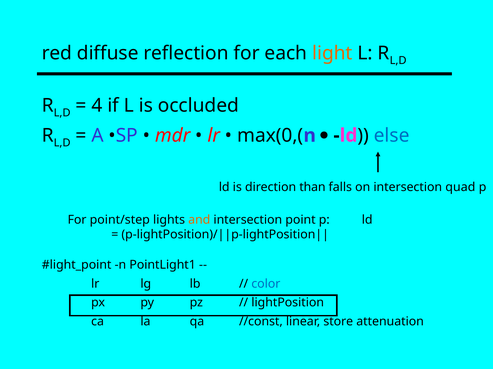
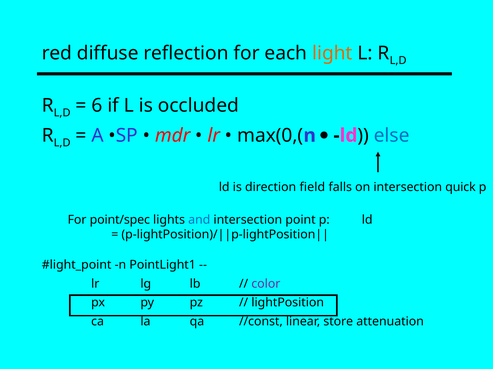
4: 4 -> 6
than: than -> field
quad: quad -> quick
point/step: point/step -> point/spec
and colour: orange -> blue
color colour: blue -> purple
